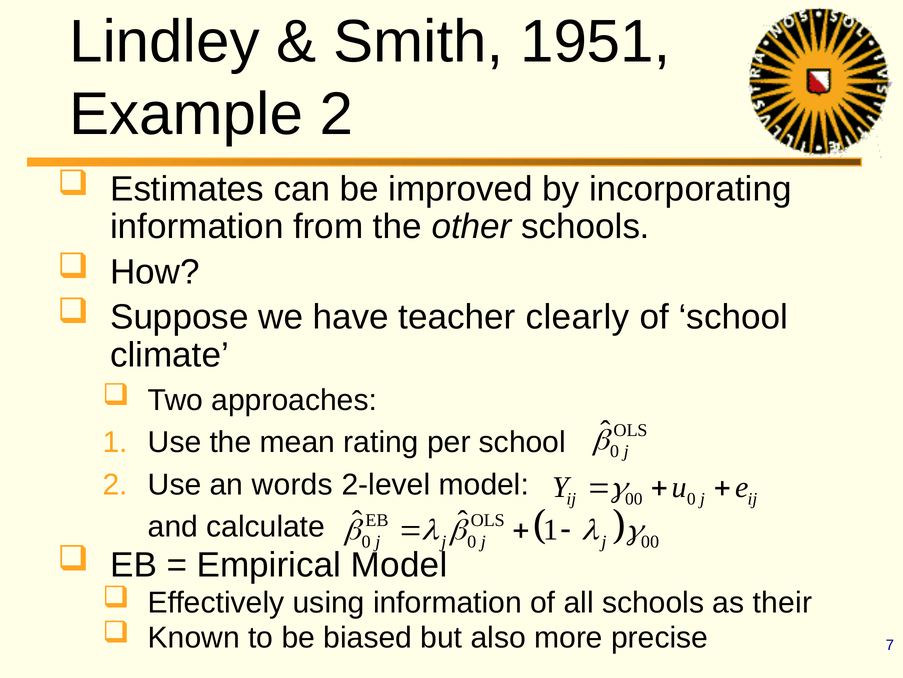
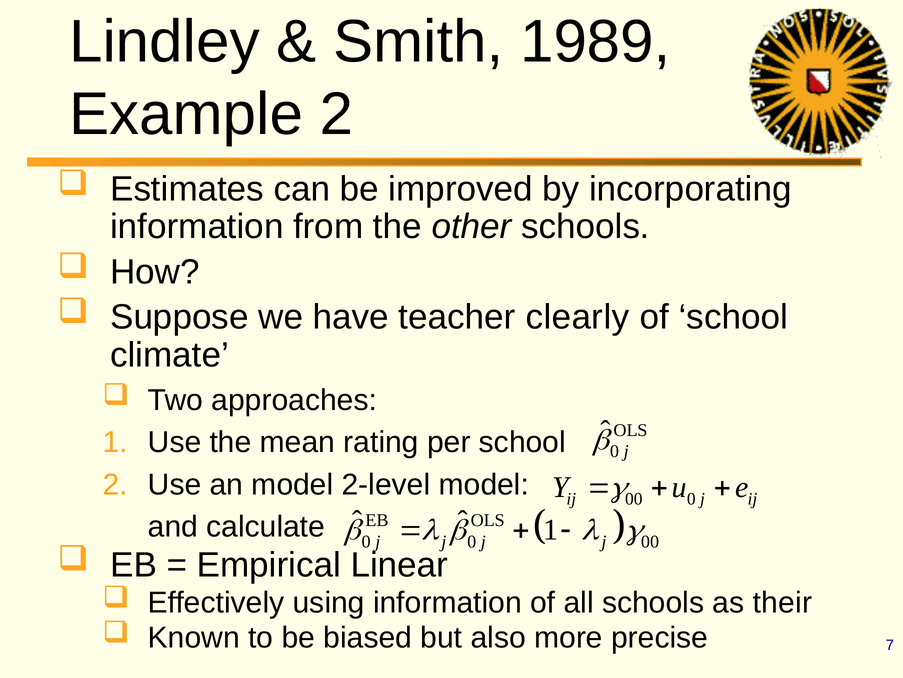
1951: 1951 -> 1989
an words: words -> model
Empirical Model: Model -> Linear
